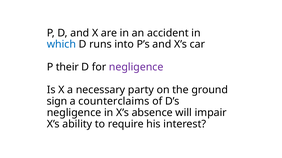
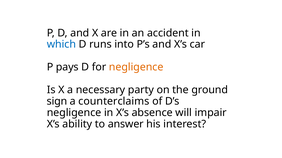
their: their -> pays
negligence at (136, 67) colour: purple -> orange
require: require -> answer
